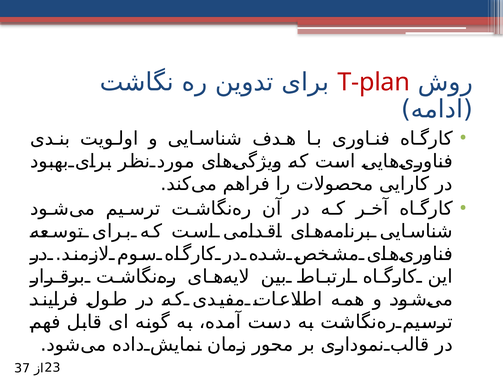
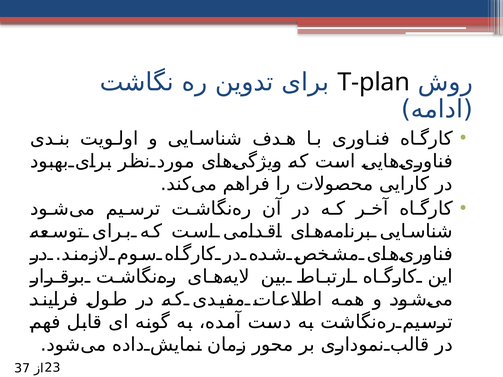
T-plan colour: red -> black
